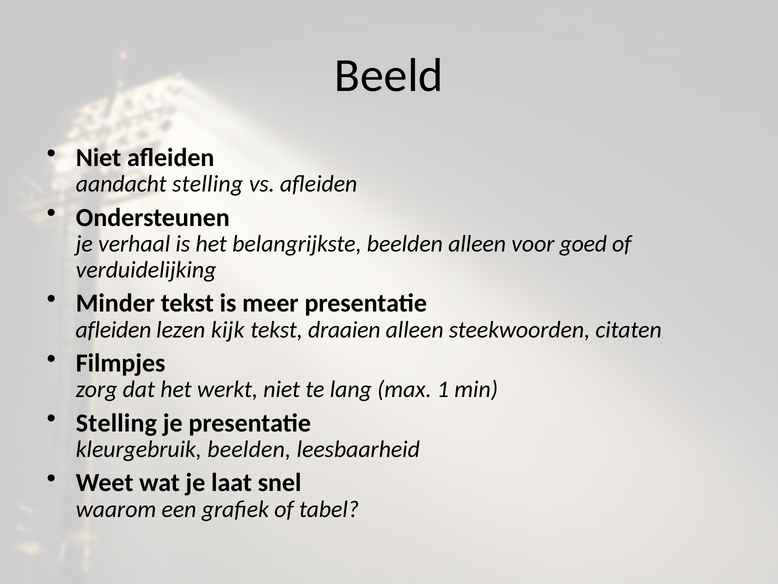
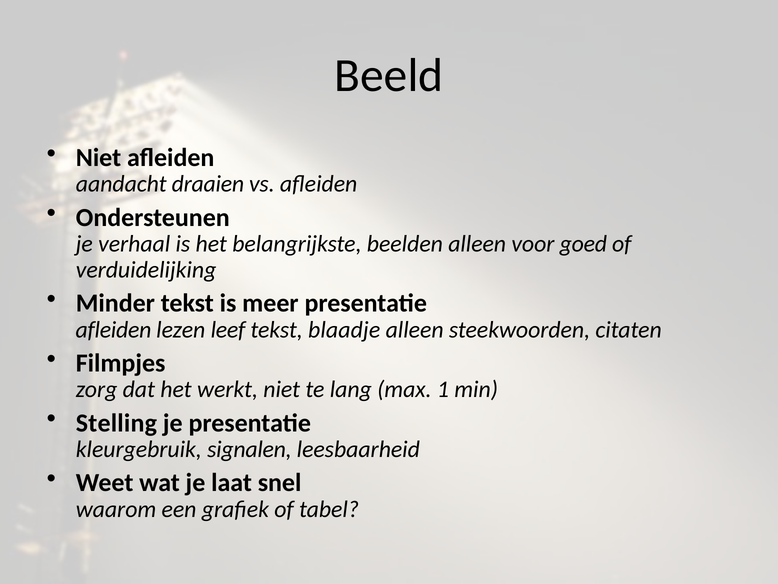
aandacht stelling: stelling -> draaien
kijk: kijk -> leef
draaien: draaien -> blaadje
kleurgebruik beelden: beelden -> signalen
